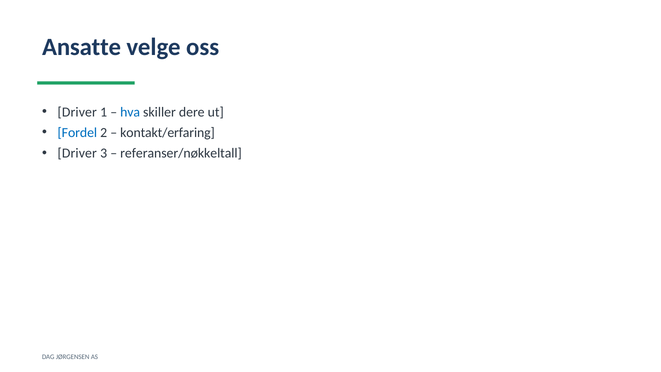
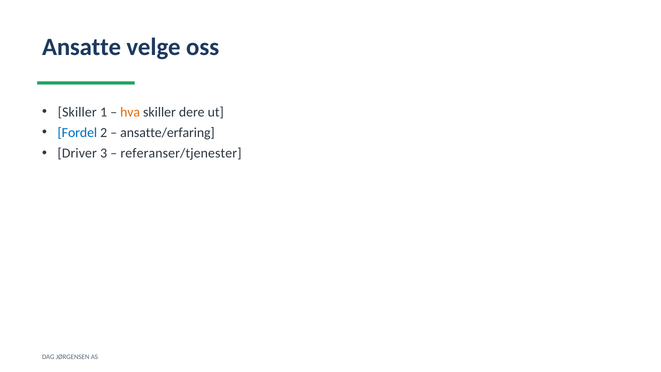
Driver at (77, 112): Driver -> Skiller
hva colour: blue -> orange
kontakt/erfaring: kontakt/erfaring -> ansatte/erfaring
referanser/nøkkeltall: referanser/nøkkeltall -> referanser/tjenester
